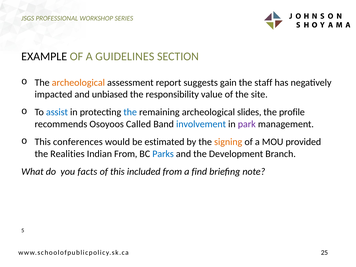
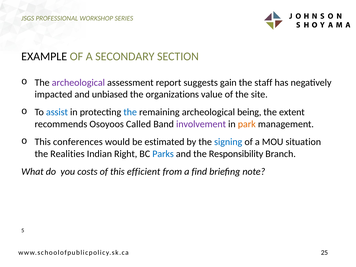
GUIDELINES: GUIDELINES -> SECONDARY
archeological at (78, 83) colour: orange -> purple
responsibility: responsibility -> organizations
slides: slides -> being
profile: profile -> extent
involvement colour: blue -> purple
park colour: purple -> orange
signing colour: orange -> blue
provided: provided -> situation
Indian From: From -> Right
Development: Development -> Responsibility
facts: facts -> costs
included: included -> efficient
